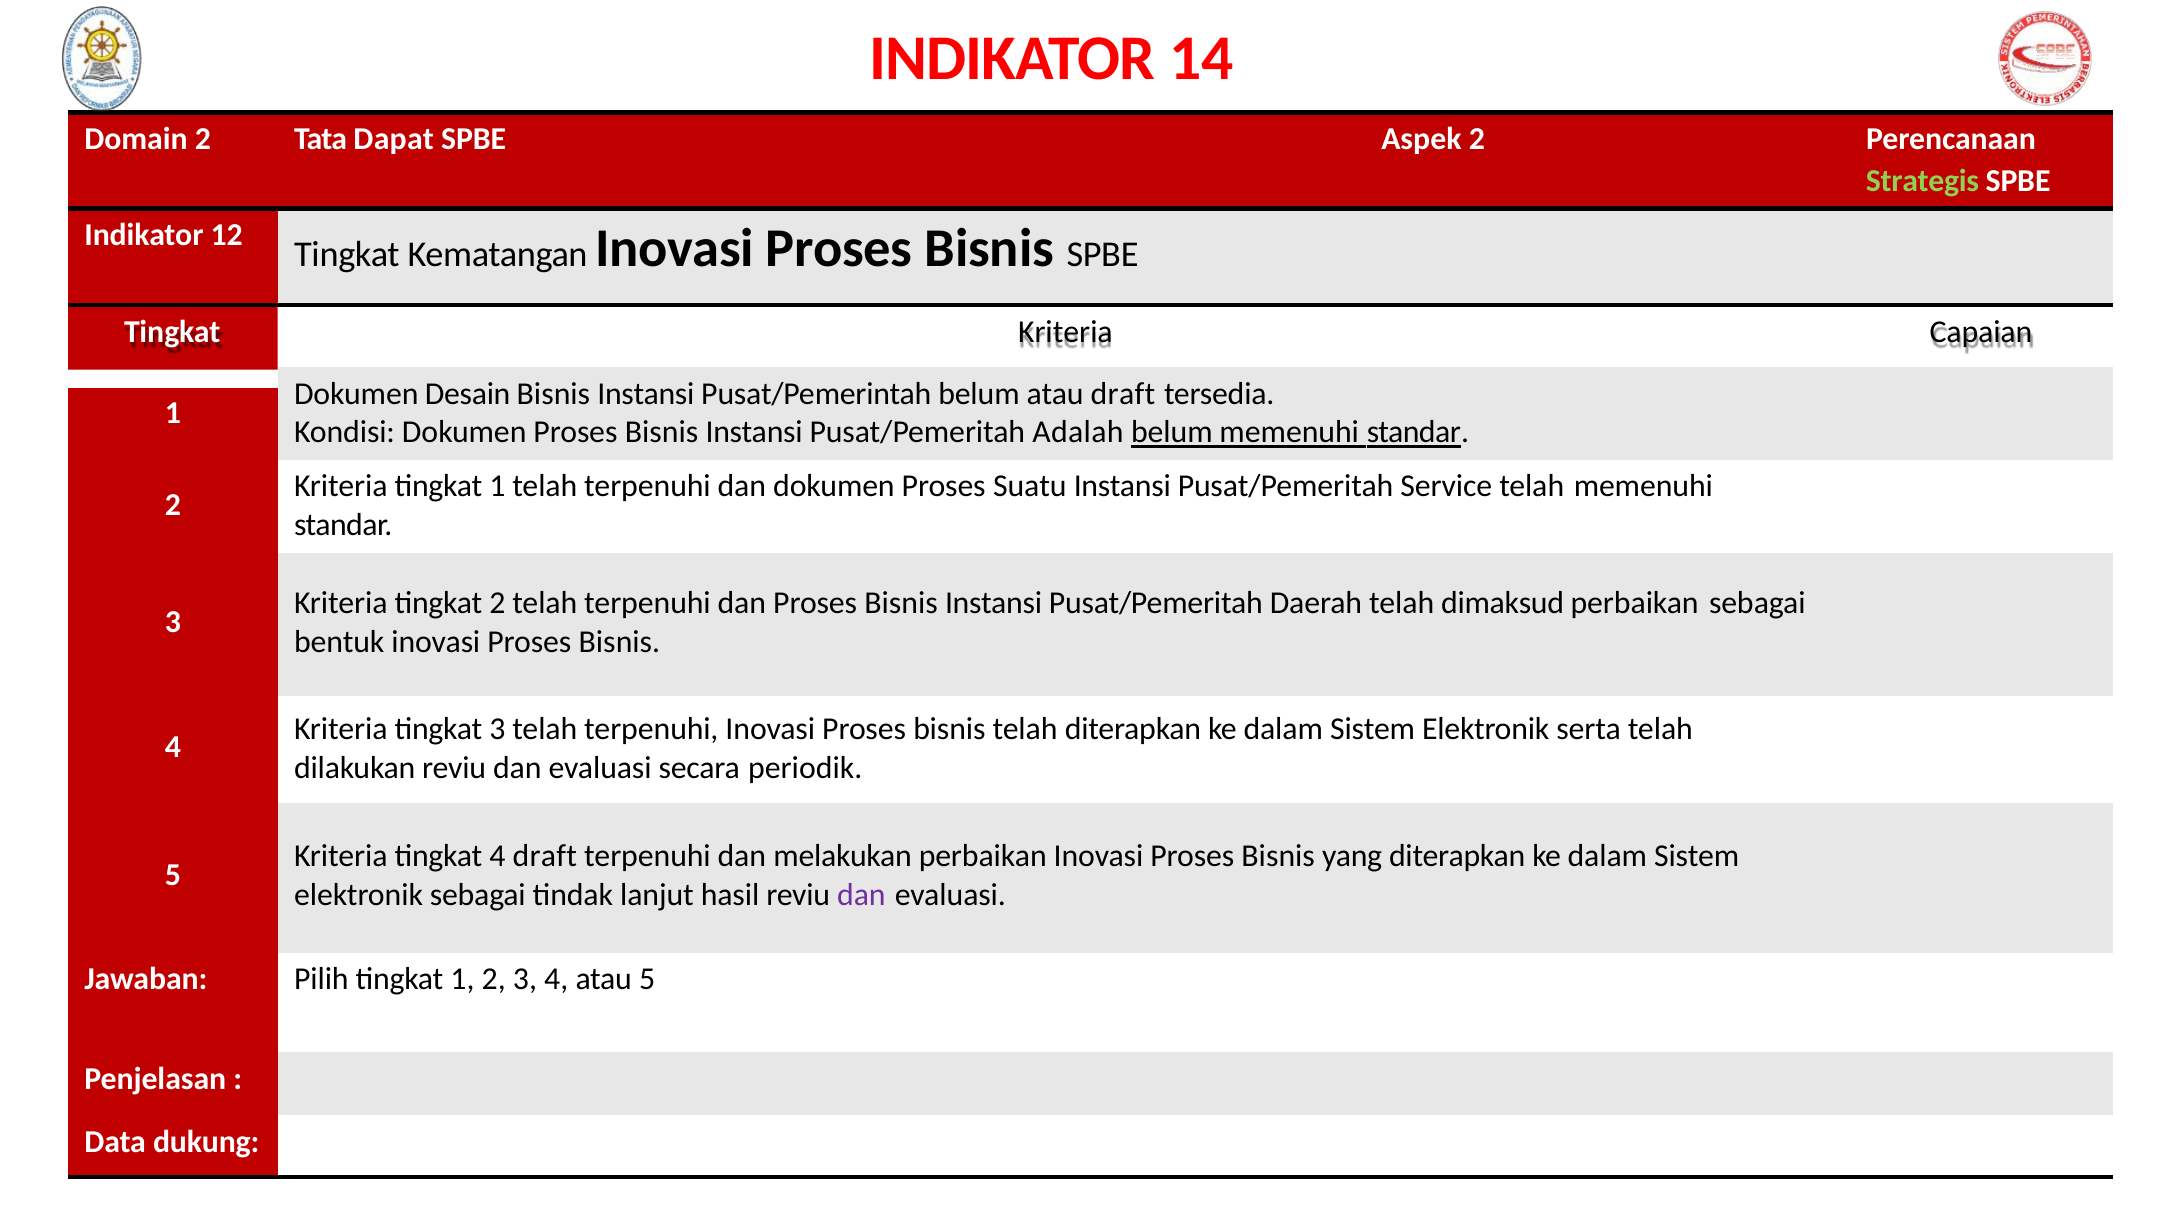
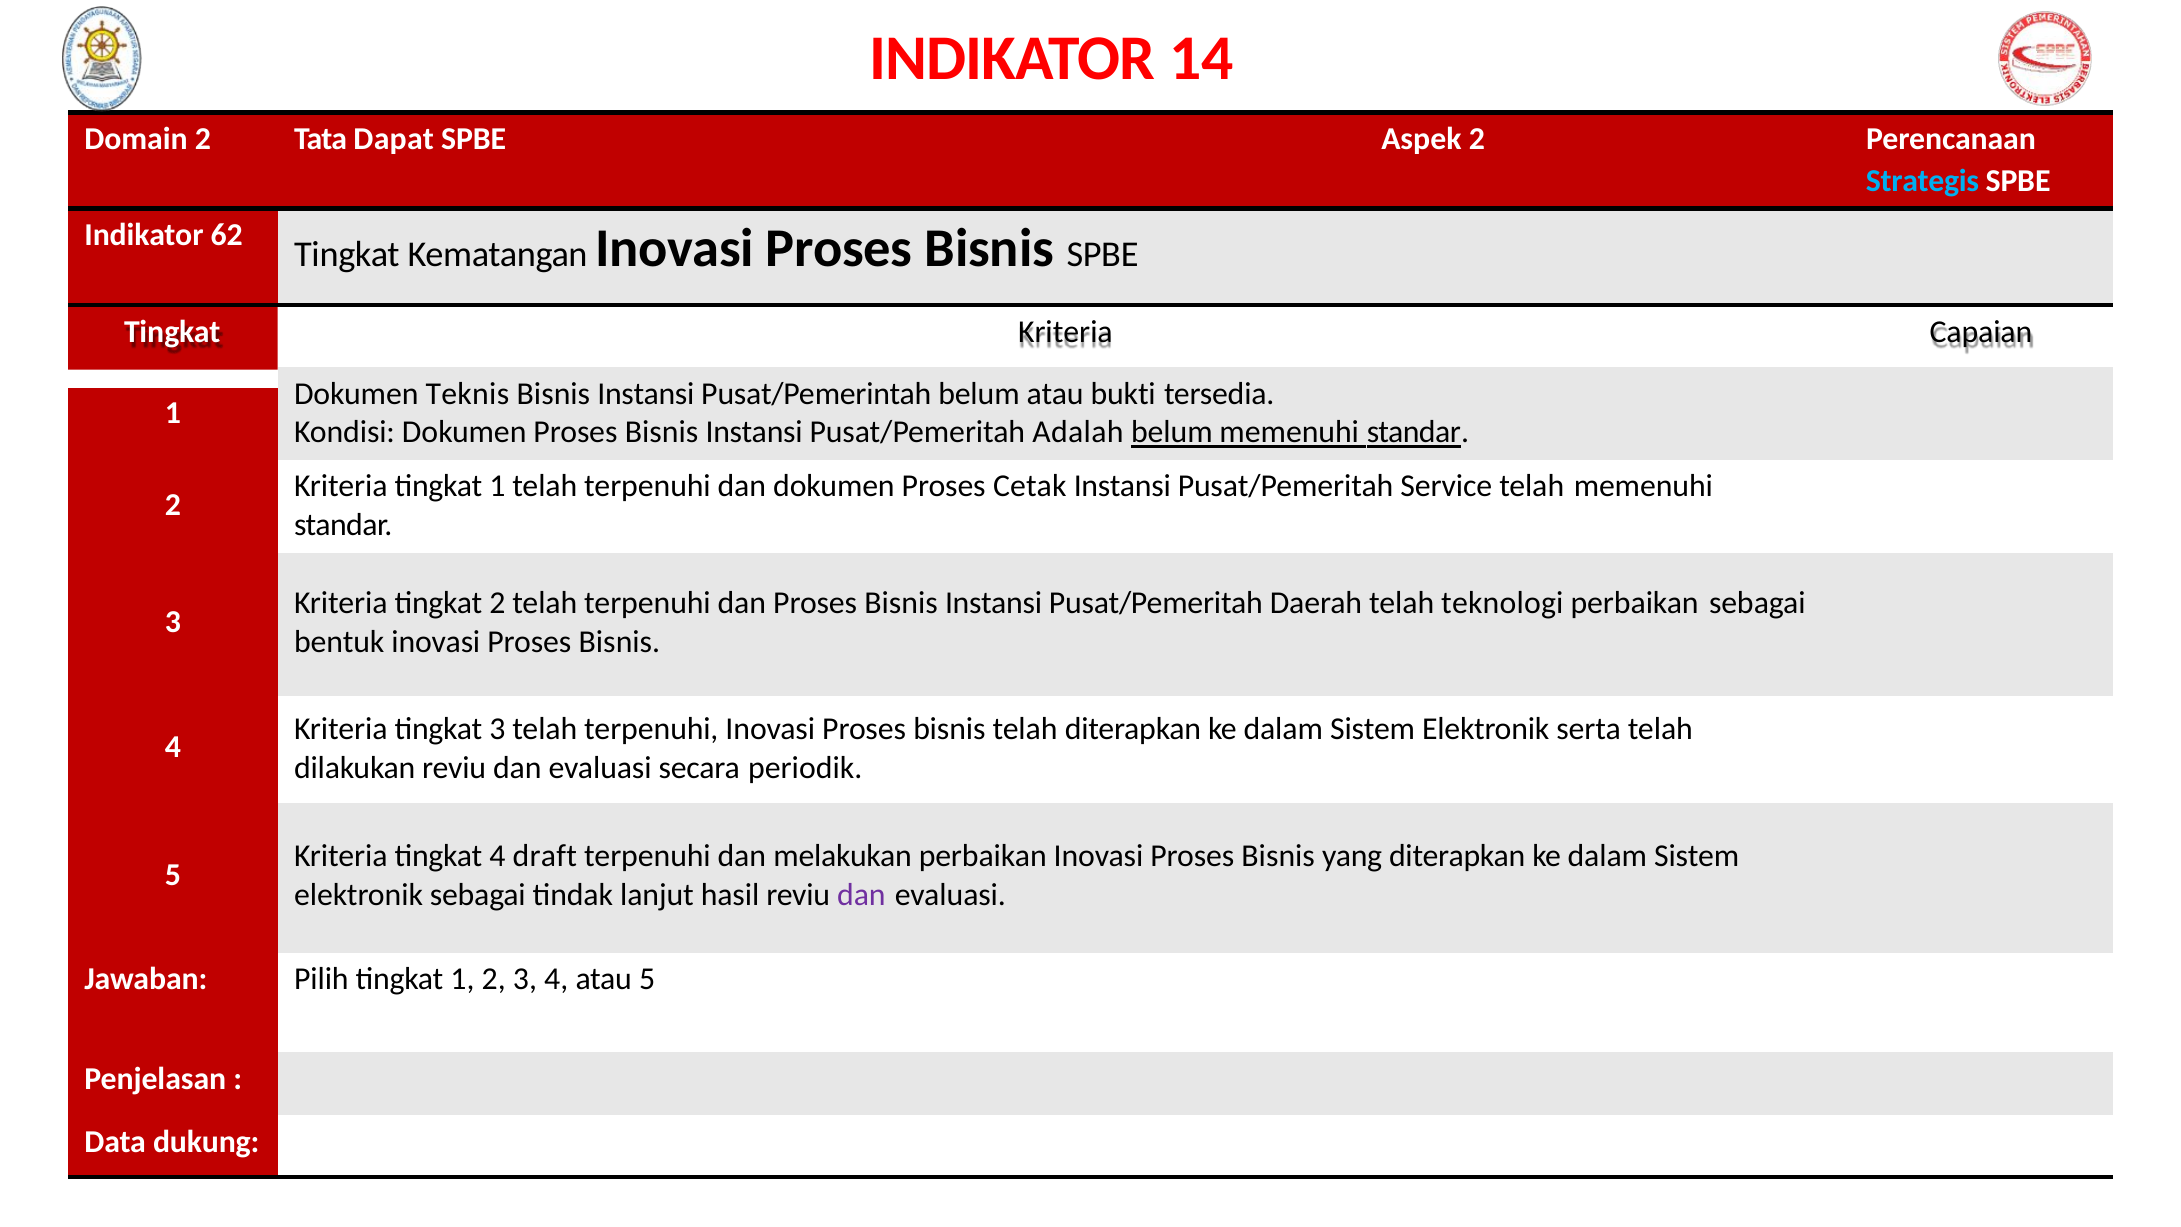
Strategis colour: light green -> light blue
12: 12 -> 62
Desain: Desain -> Teknis
atau draft: draft -> bukti
Suatu: Suatu -> Cetak
dimaksud: dimaksud -> teknologi
